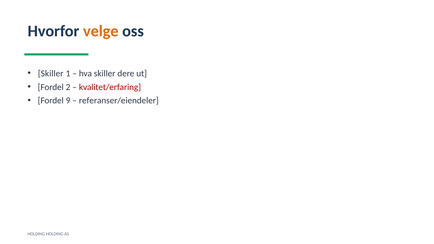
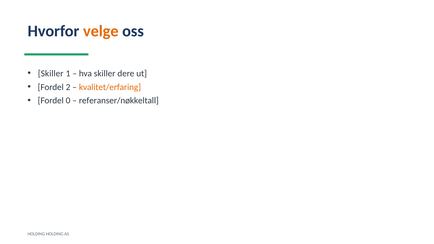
kvalitet/erfaring colour: red -> orange
9: 9 -> 0
referanser/eiendeler: referanser/eiendeler -> referanser/nøkkeltall
